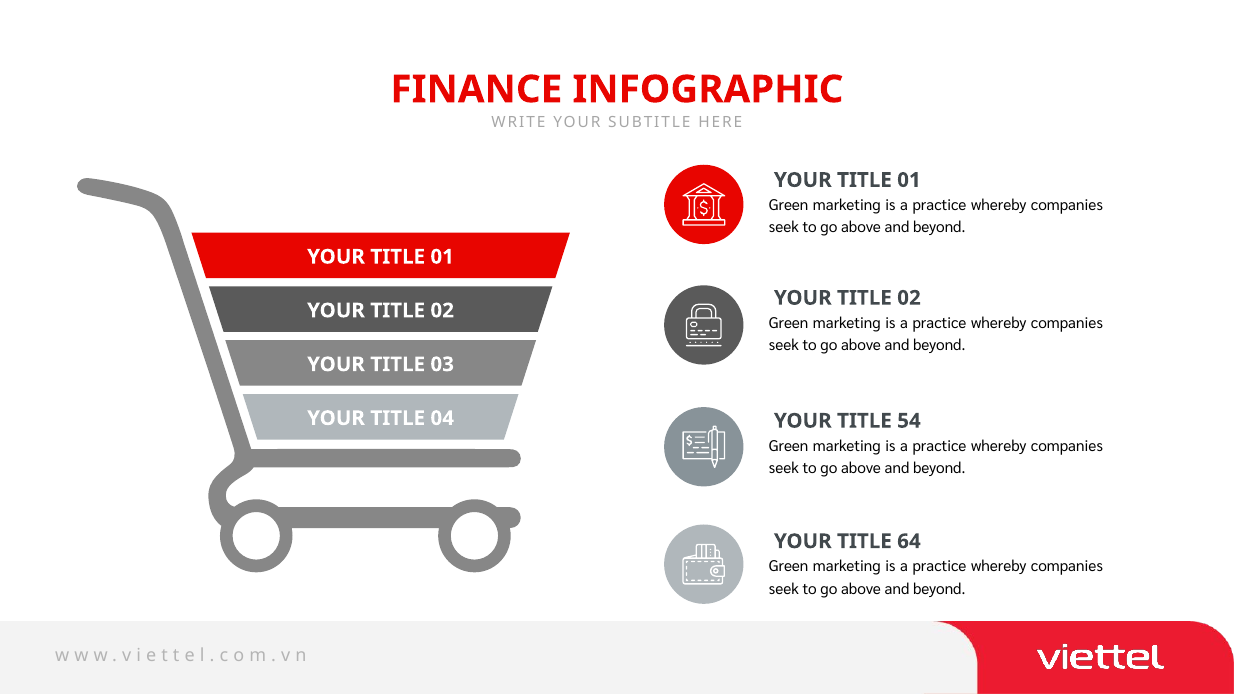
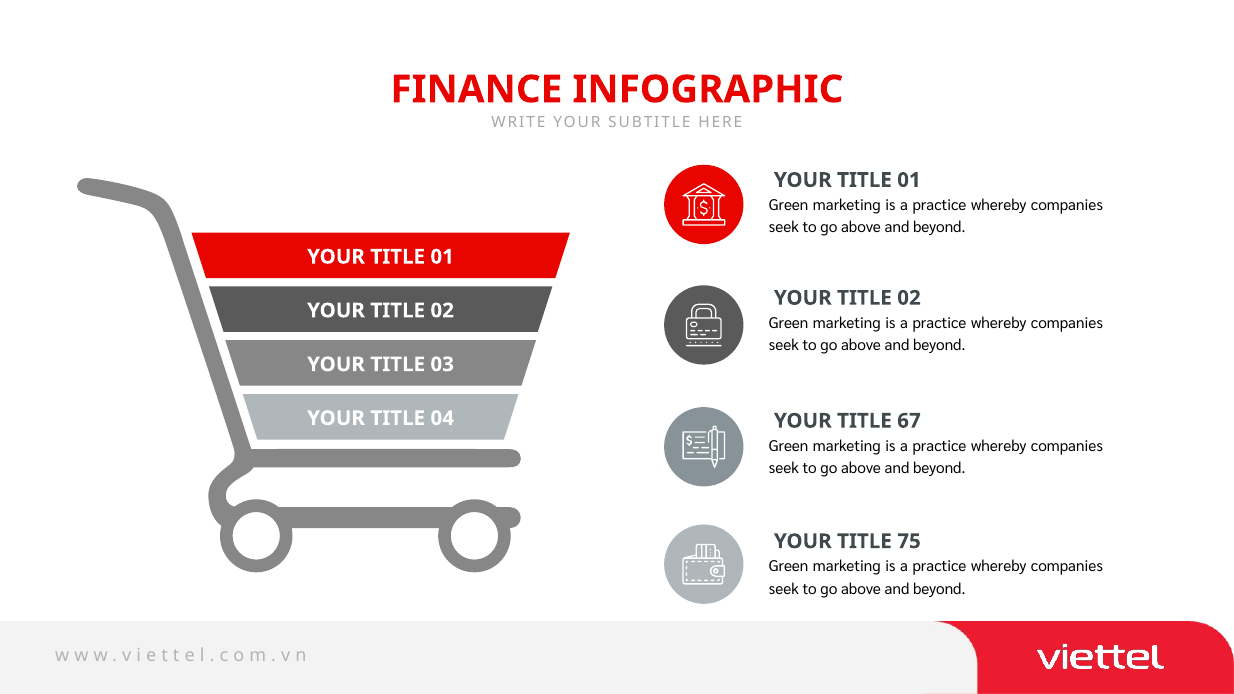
54: 54 -> 67
64: 64 -> 75
